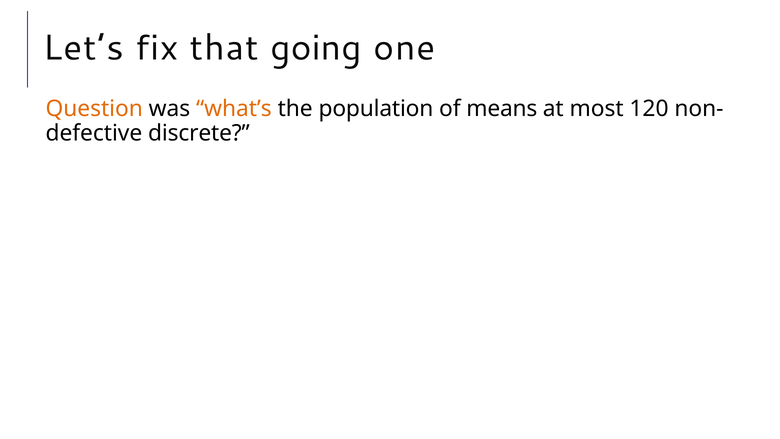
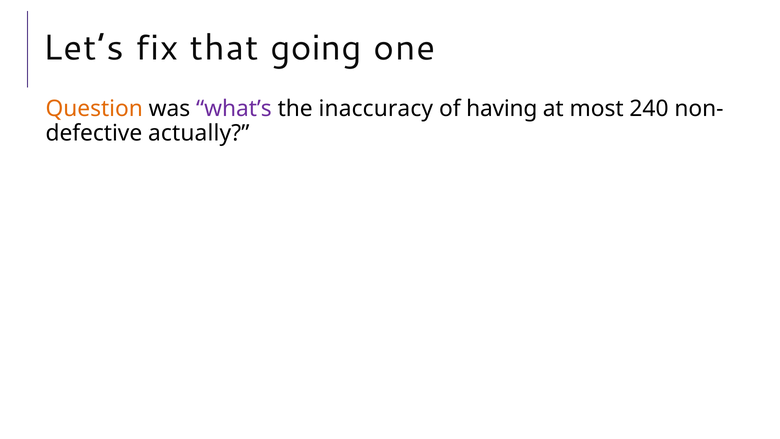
what’s colour: orange -> purple
population: population -> inaccuracy
means: means -> having
120: 120 -> 240
discrete: discrete -> actually
